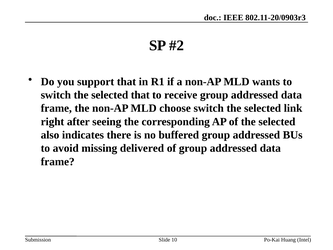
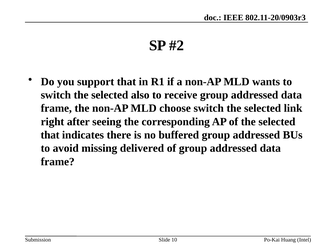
selected that: that -> also
also at (50, 135): also -> that
